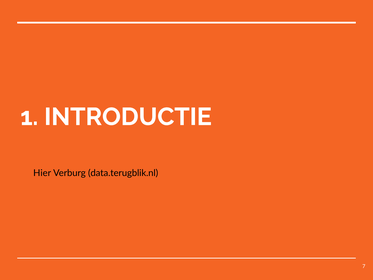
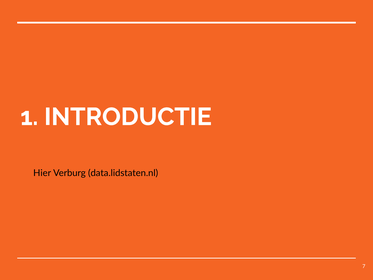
data.terugblik.nl: data.terugblik.nl -> data.lidstaten.nl
